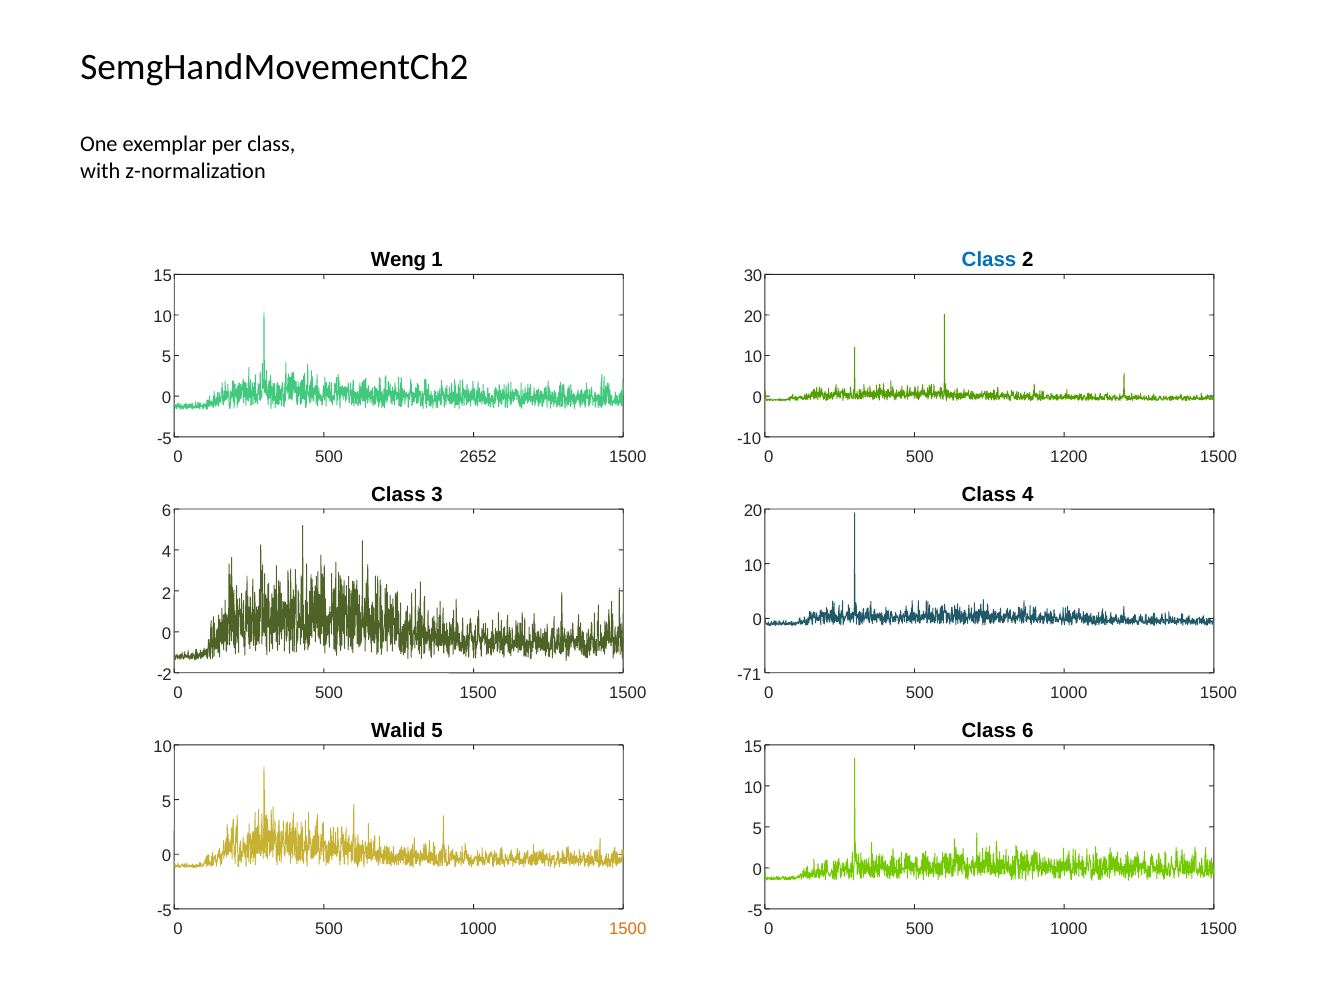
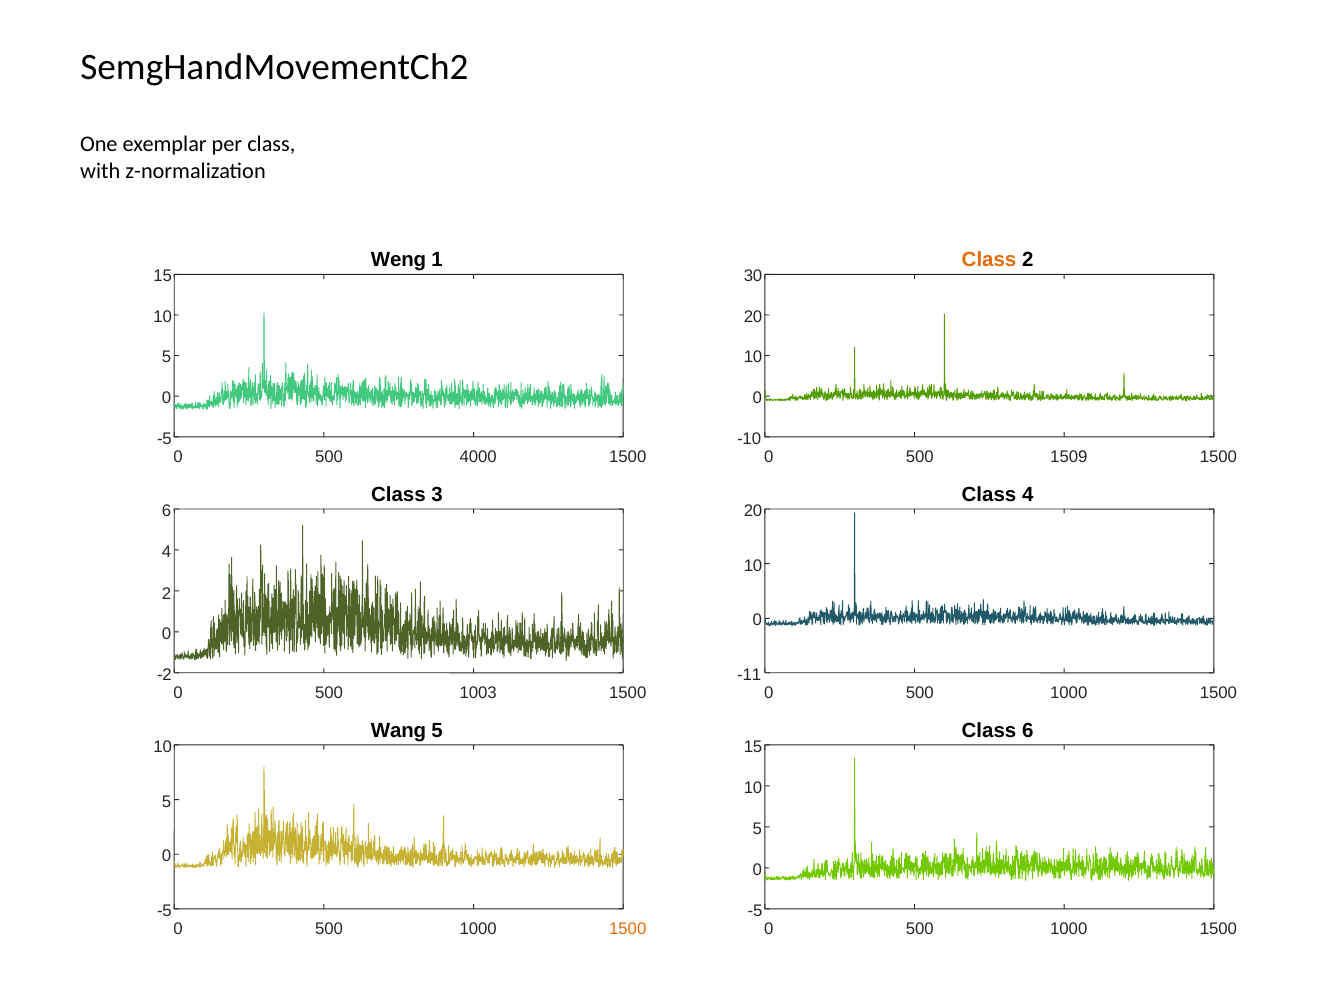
Class at (989, 260) colour: blue -> orange
2652: 2652 -> 4000
1200: 1200 -> 1509
-71: -71 -> -11
500 1500: 1500 -> 1003
Walid: Walid -> Wang
